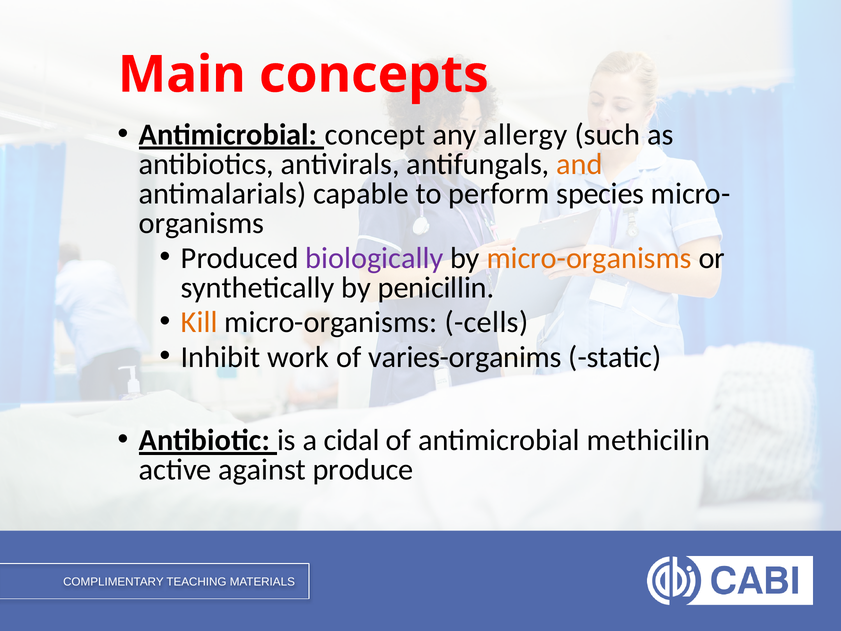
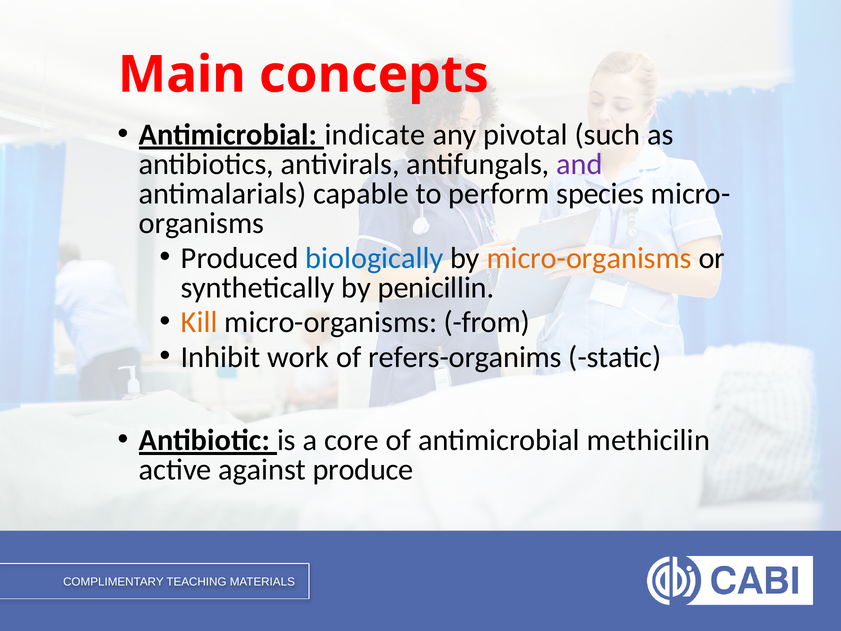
concept: concept -> indicate
allergy: allergy -> pivotal
and colour: orange -> purple
biologically colour: purple -> blue
cells: cells -> from
varies-organims: varies-organims -> refers-organims
cidal: cidal -> core
